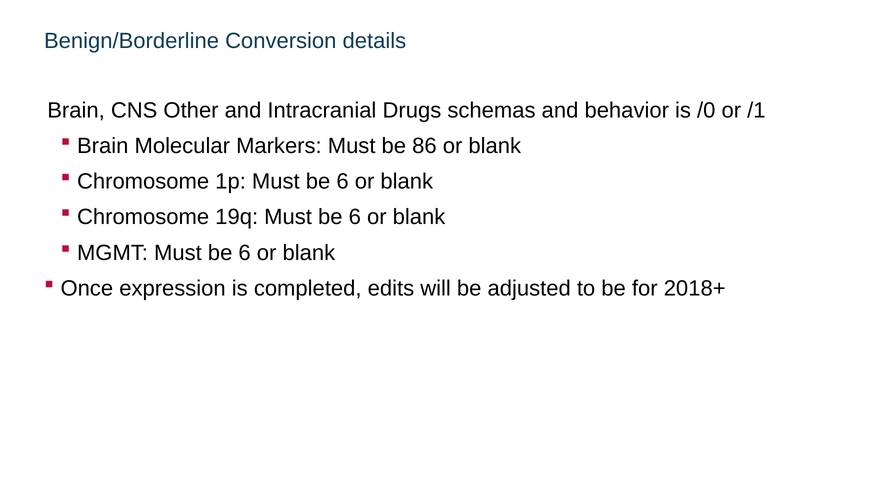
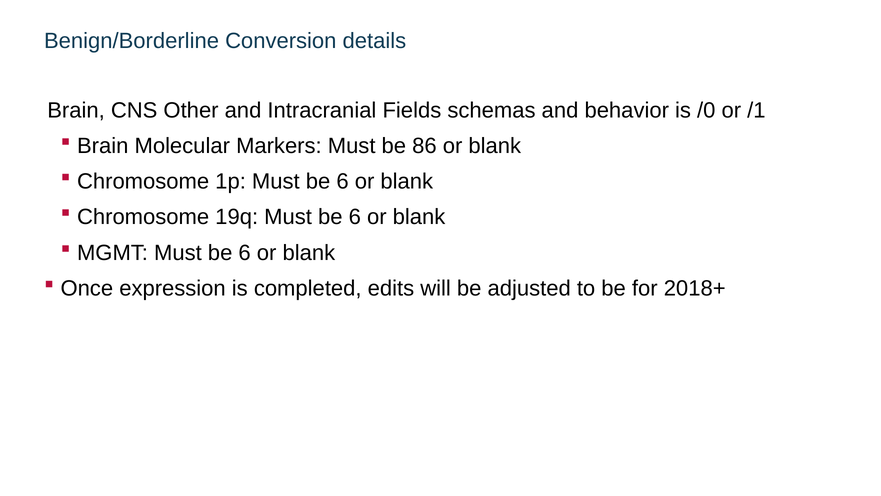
Drugs: Drugs -> Fields
